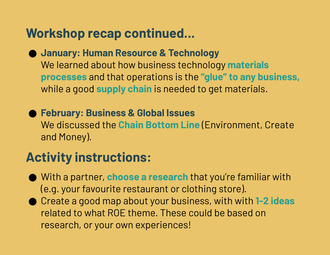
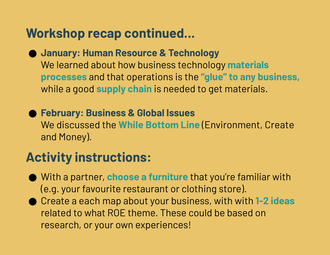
the Chain: Chain -> While
a research: research -> furniture
Create a good: good -> each
